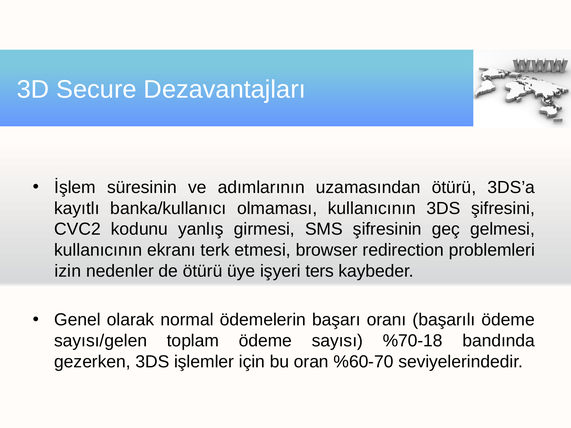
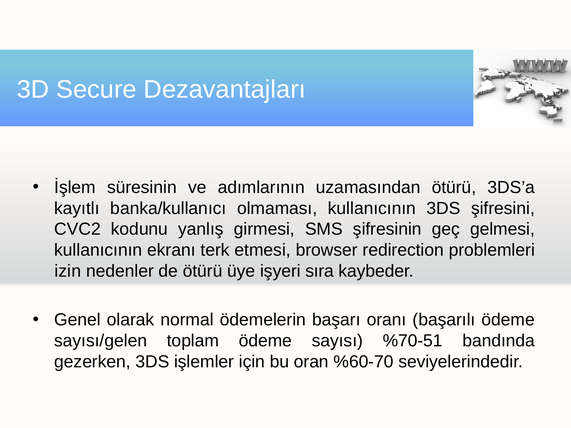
ters: ters -> sıra
%70-18: %70-18 -> %70-51
